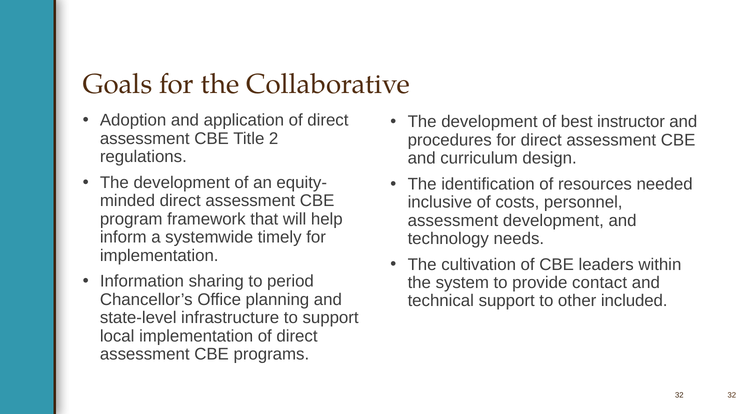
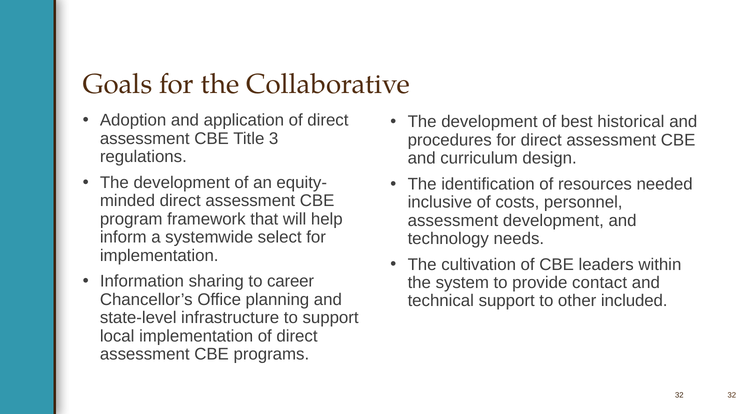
instructor: instructor -> historical
2: 2 -> 3
timely: timely -> select
period: period -> career
